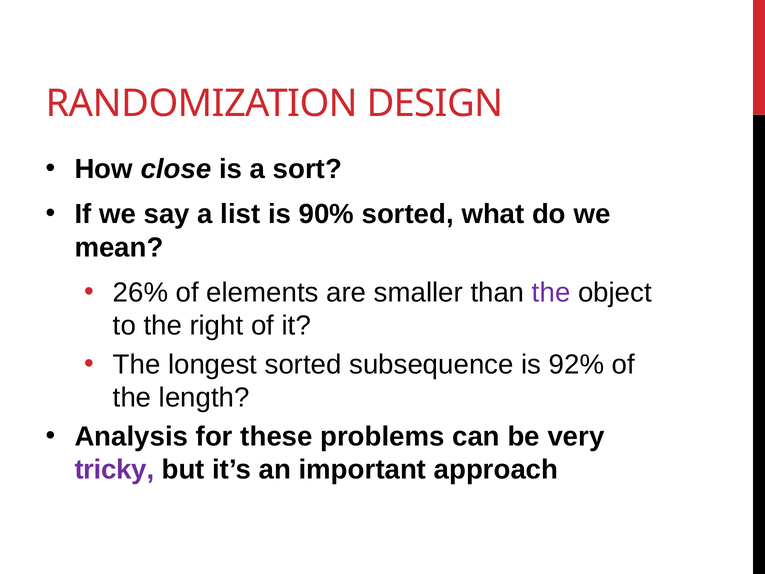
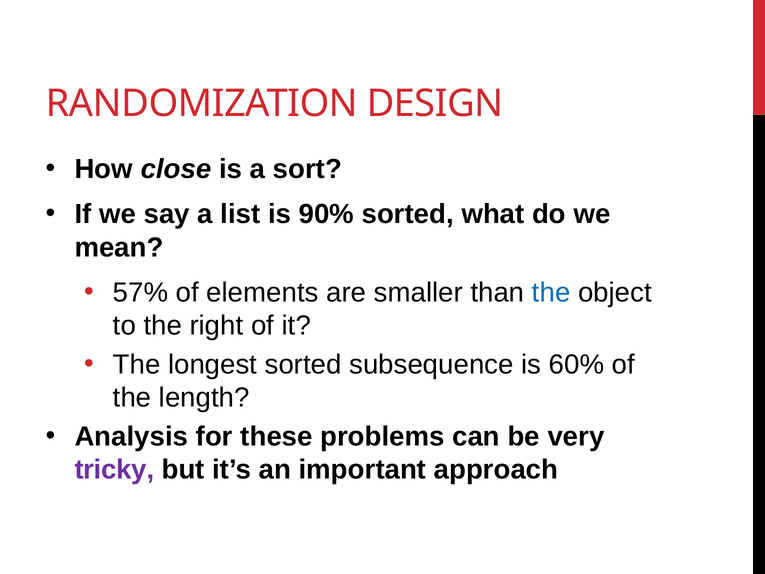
26%: 26% -> 57%
the at (551, 292) colour: purple -> blue
92%: 92% -> 60%
